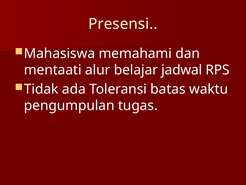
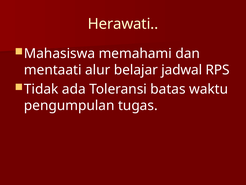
Presensi: Presensi -> Herawati
